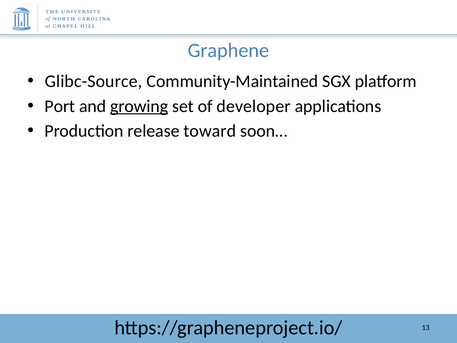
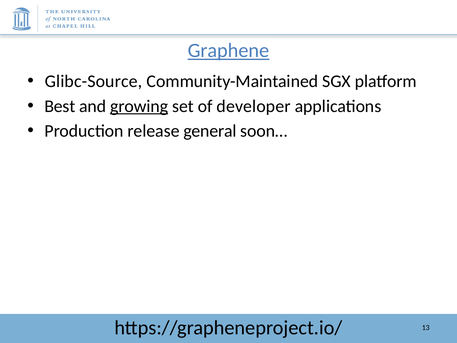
Graphene underline: none -> present
Port: Port -> Best
toward: toward -> general
